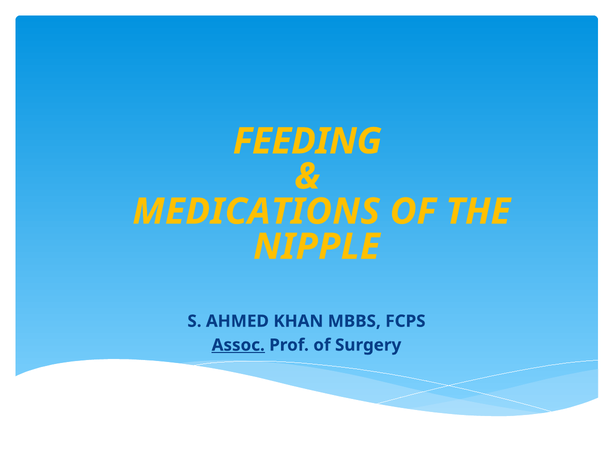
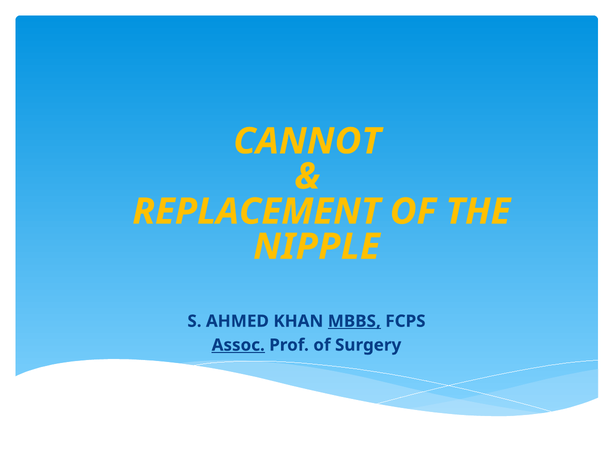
FEEDING: FEEDING -> CANNOT
MEDICATIONS: MEDICATIONS -> REPLACEMENT
MBBS underline: none -> present
